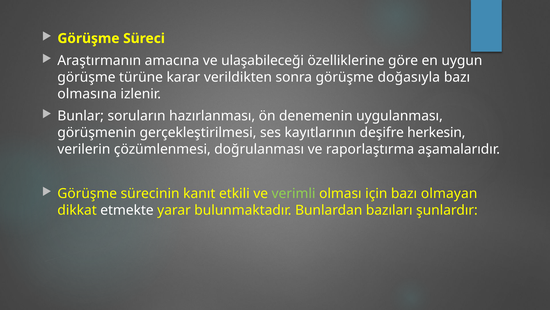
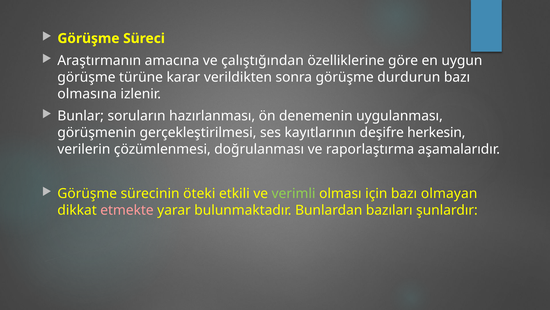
ulaşabileceği: ulaşabileceği -> çalıştığından
doğasıyla: doğasıyla -> durdurun
kanıt: kanıt -> öteki
etmekte colour: white -> pink
